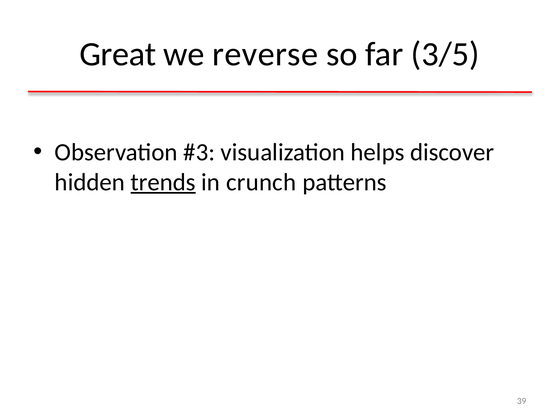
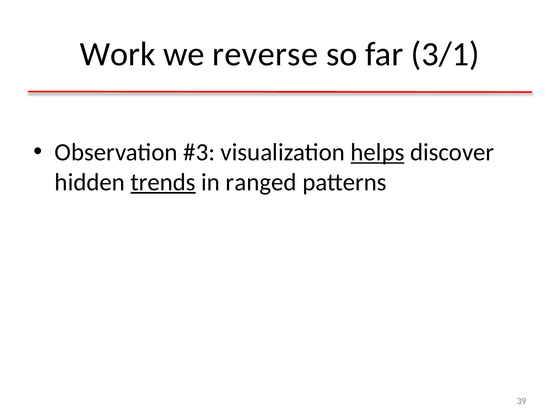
Great: Great -> Work
3/5: 3/5 -> 3/1
helps underline: none -> present
crunch: crunch -> ranged
